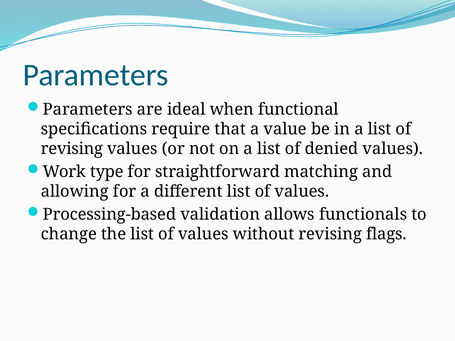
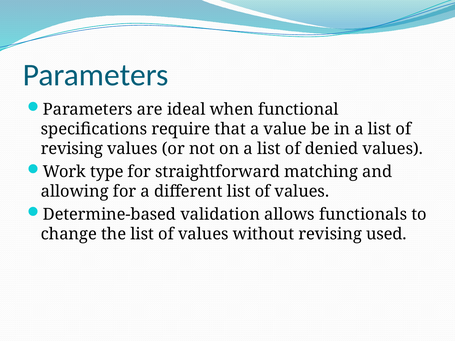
Processing-based: Processing-based -> Determine-based
flags: flags -> used
